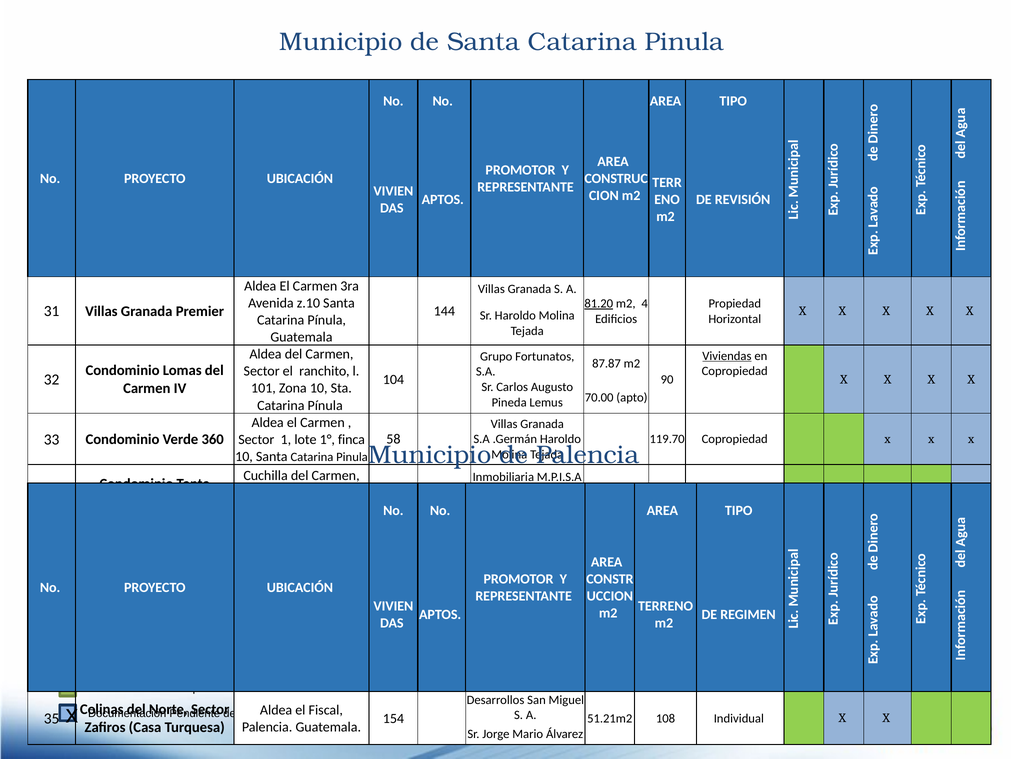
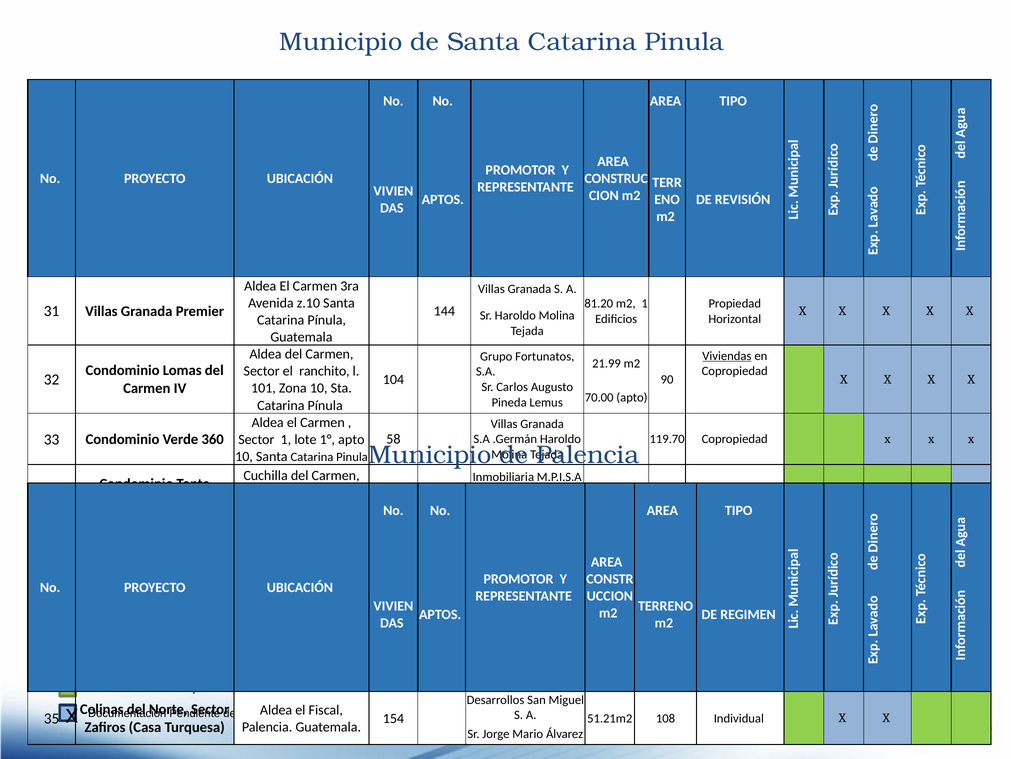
81.20 underline: present -> none
m2 4: 4 -> 1
87.87: 87.87 -> 21.99
1° finca: finca -> apto
